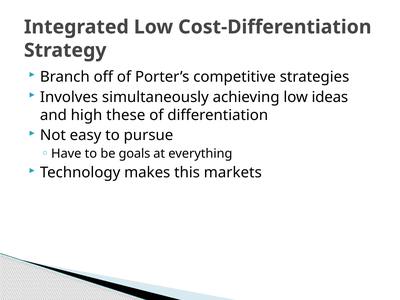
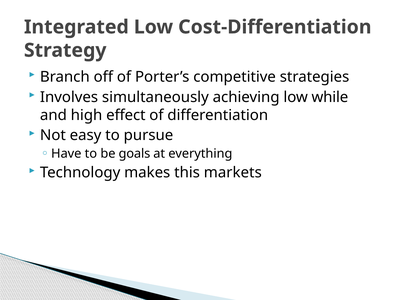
ideas: ideas -> while
these: these -> effect
